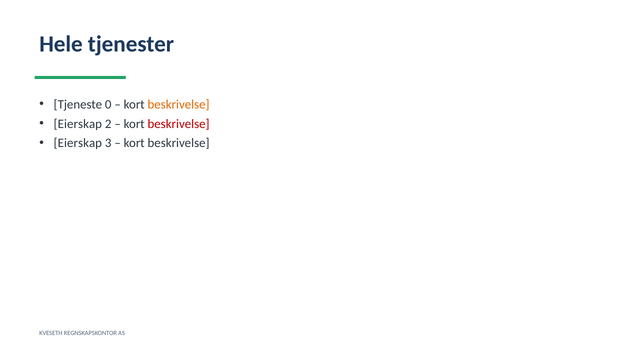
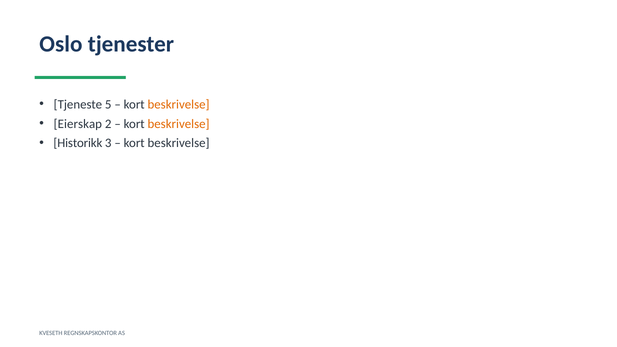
Hele: Hele -> Oslo
0: 0 -> 5
beskrivelse at (179, 124) colour: red -> orange
Eierskap at (78, 143): Eierskap -> Historikk
